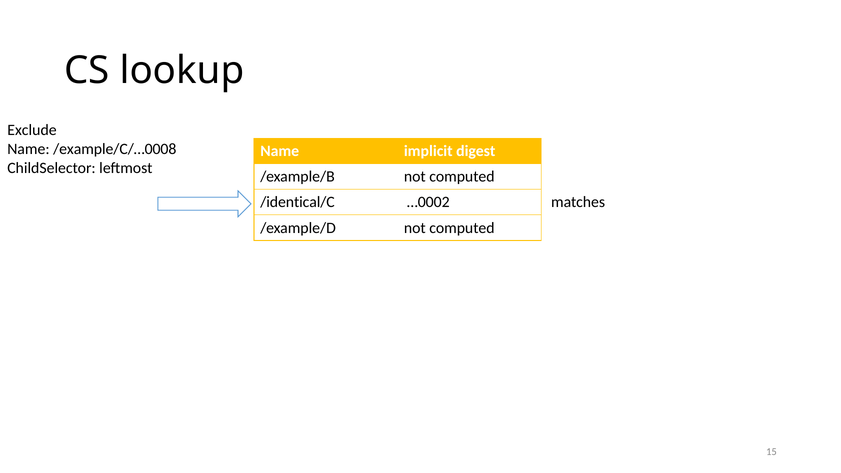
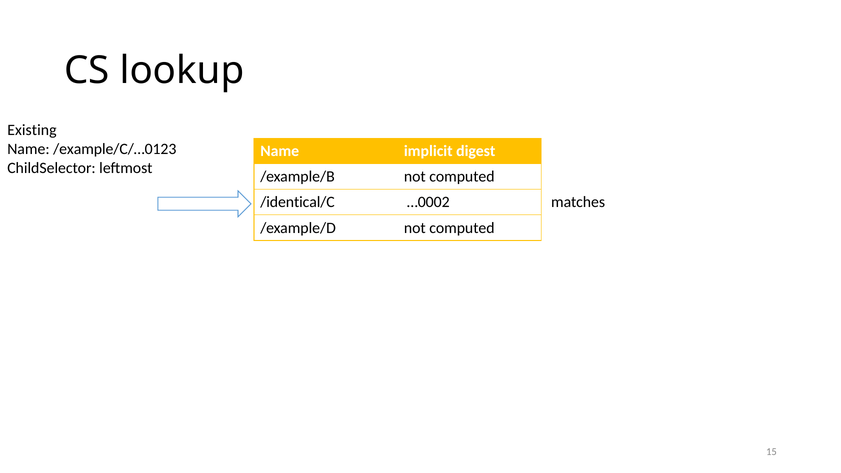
Exclude: Exclude -> Existing
/example/C/…0008: /example/C/…0008 -> /example/C/…0123
